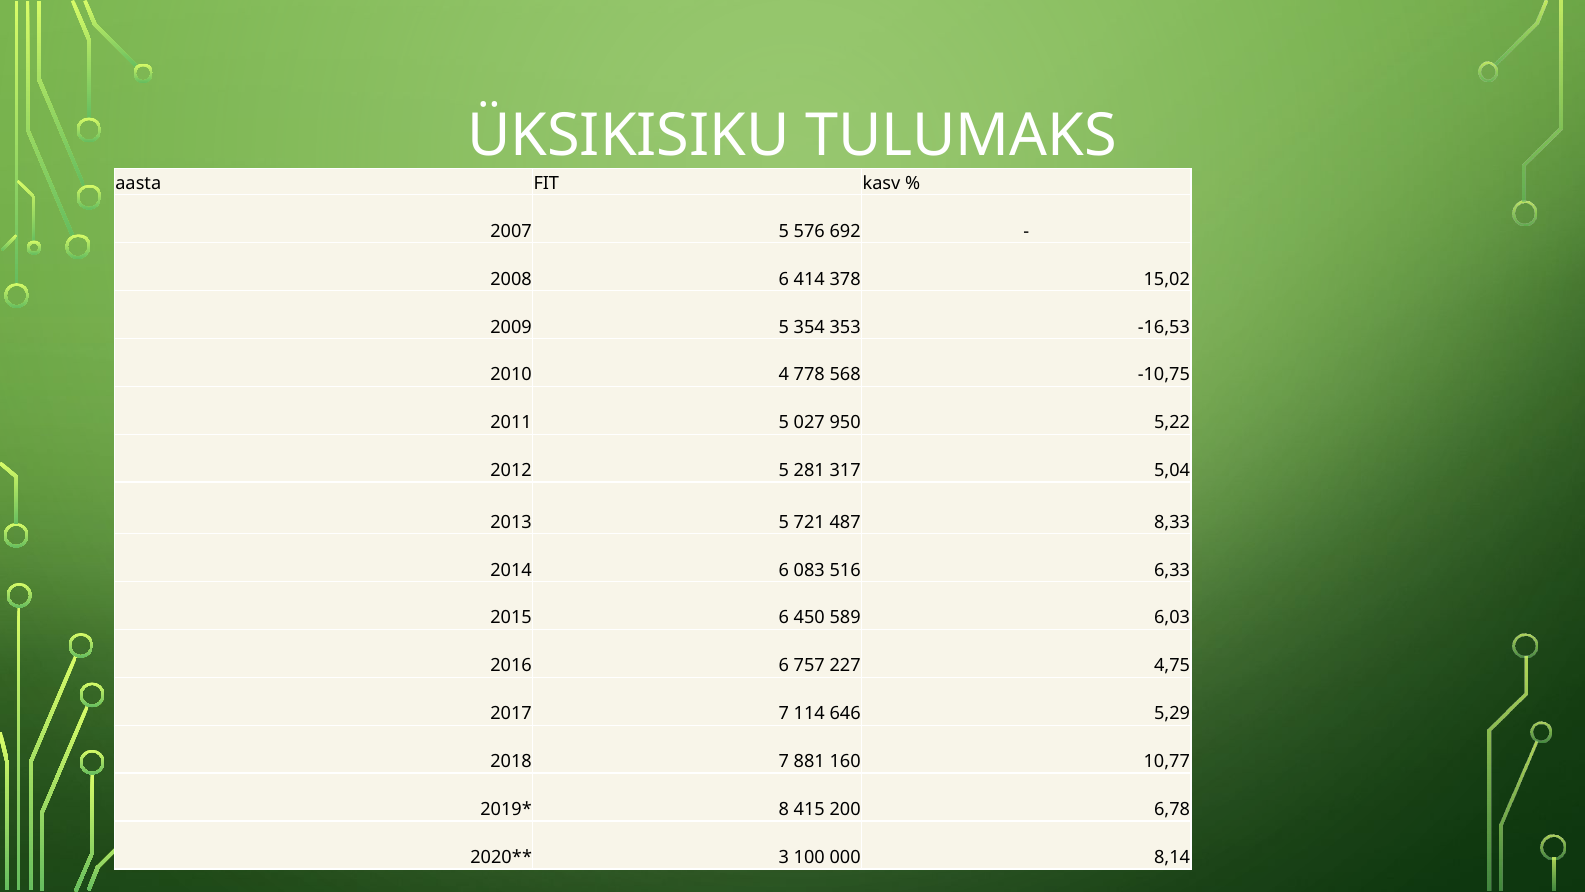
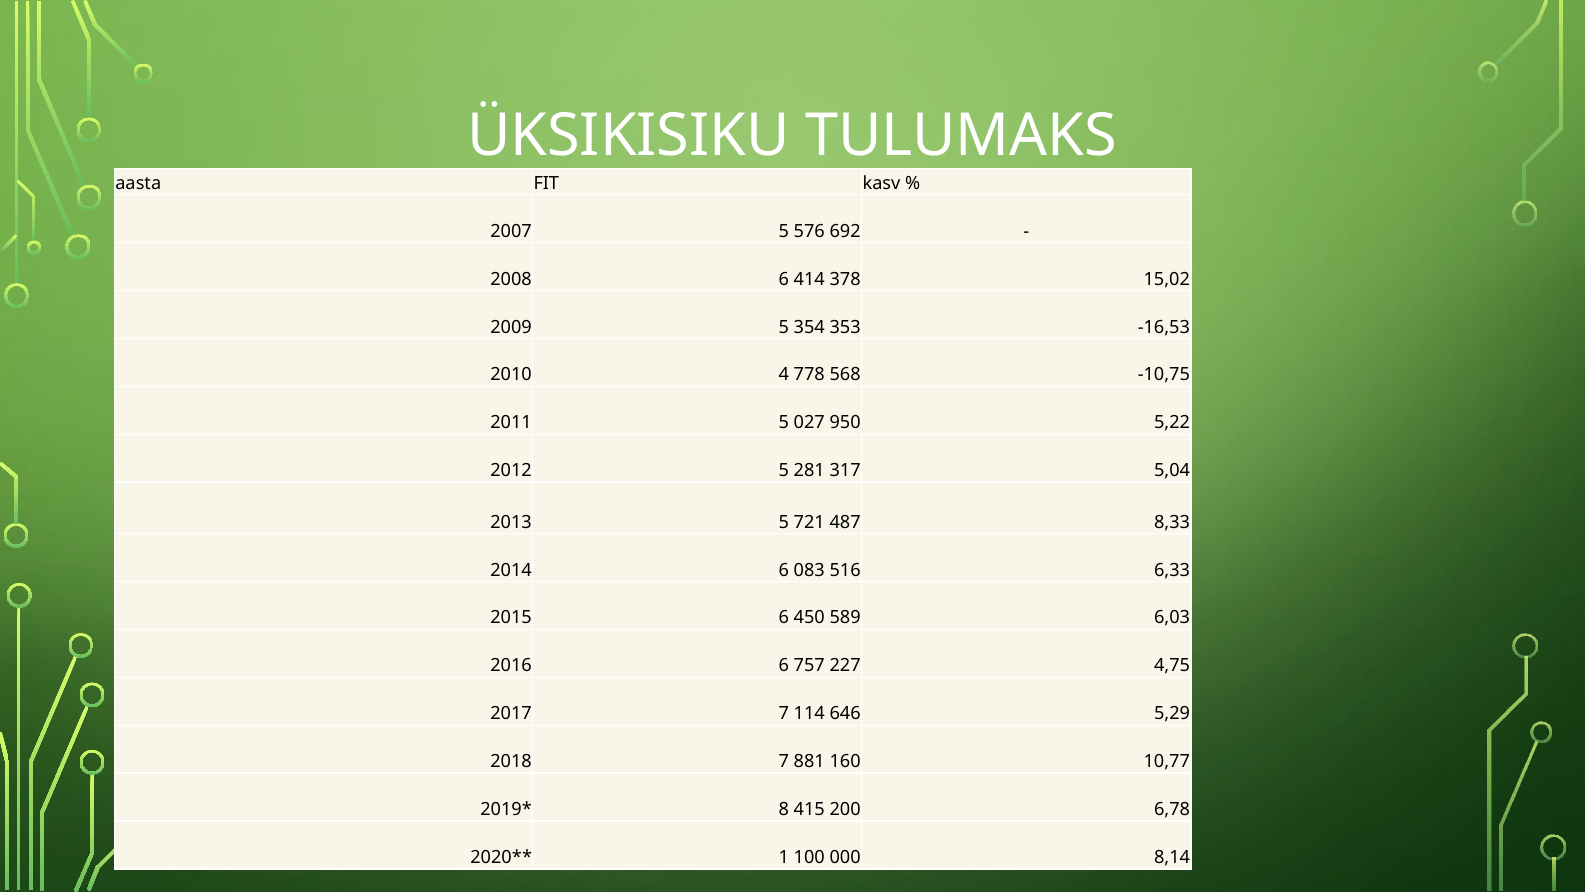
3: 3 -> 1
